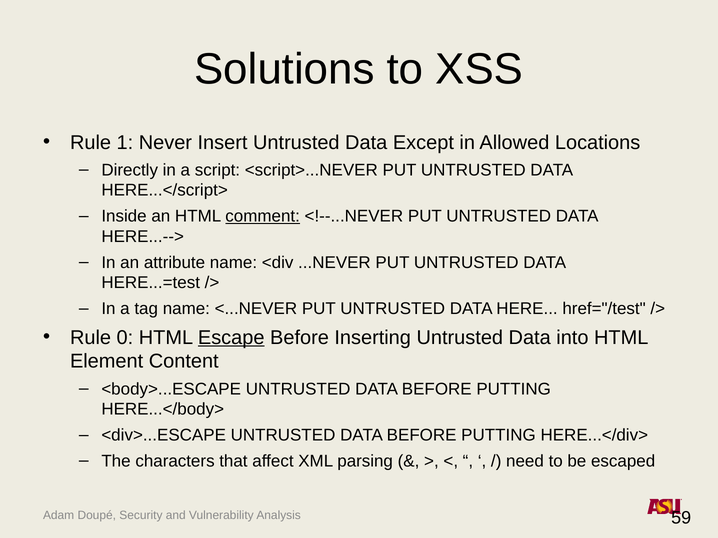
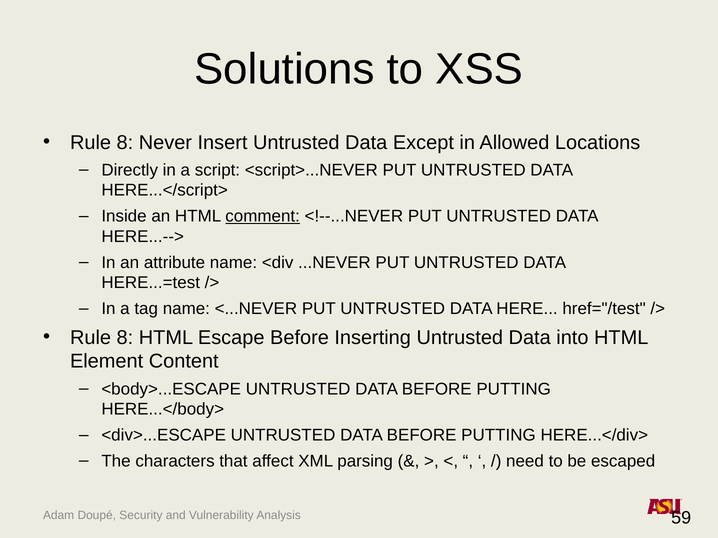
1 at (125, 143): 1 -> 8
0 at (125, 338): 0 -> 8
Escape underline: present -> none
